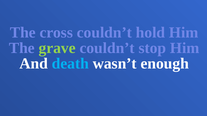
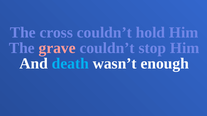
grave colour: light green -> pink
